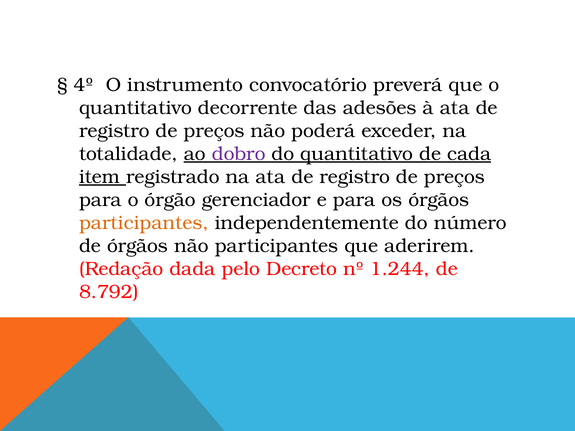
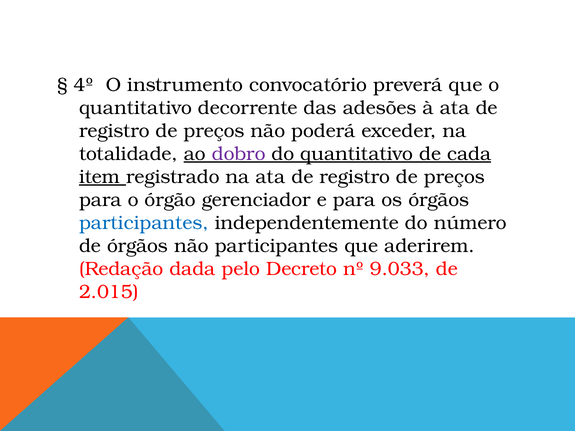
participantes at (144, 223) colour: orange -> blue
1.244: 1.244 -> 9.033
8.792: 8.792 -> 2.015
